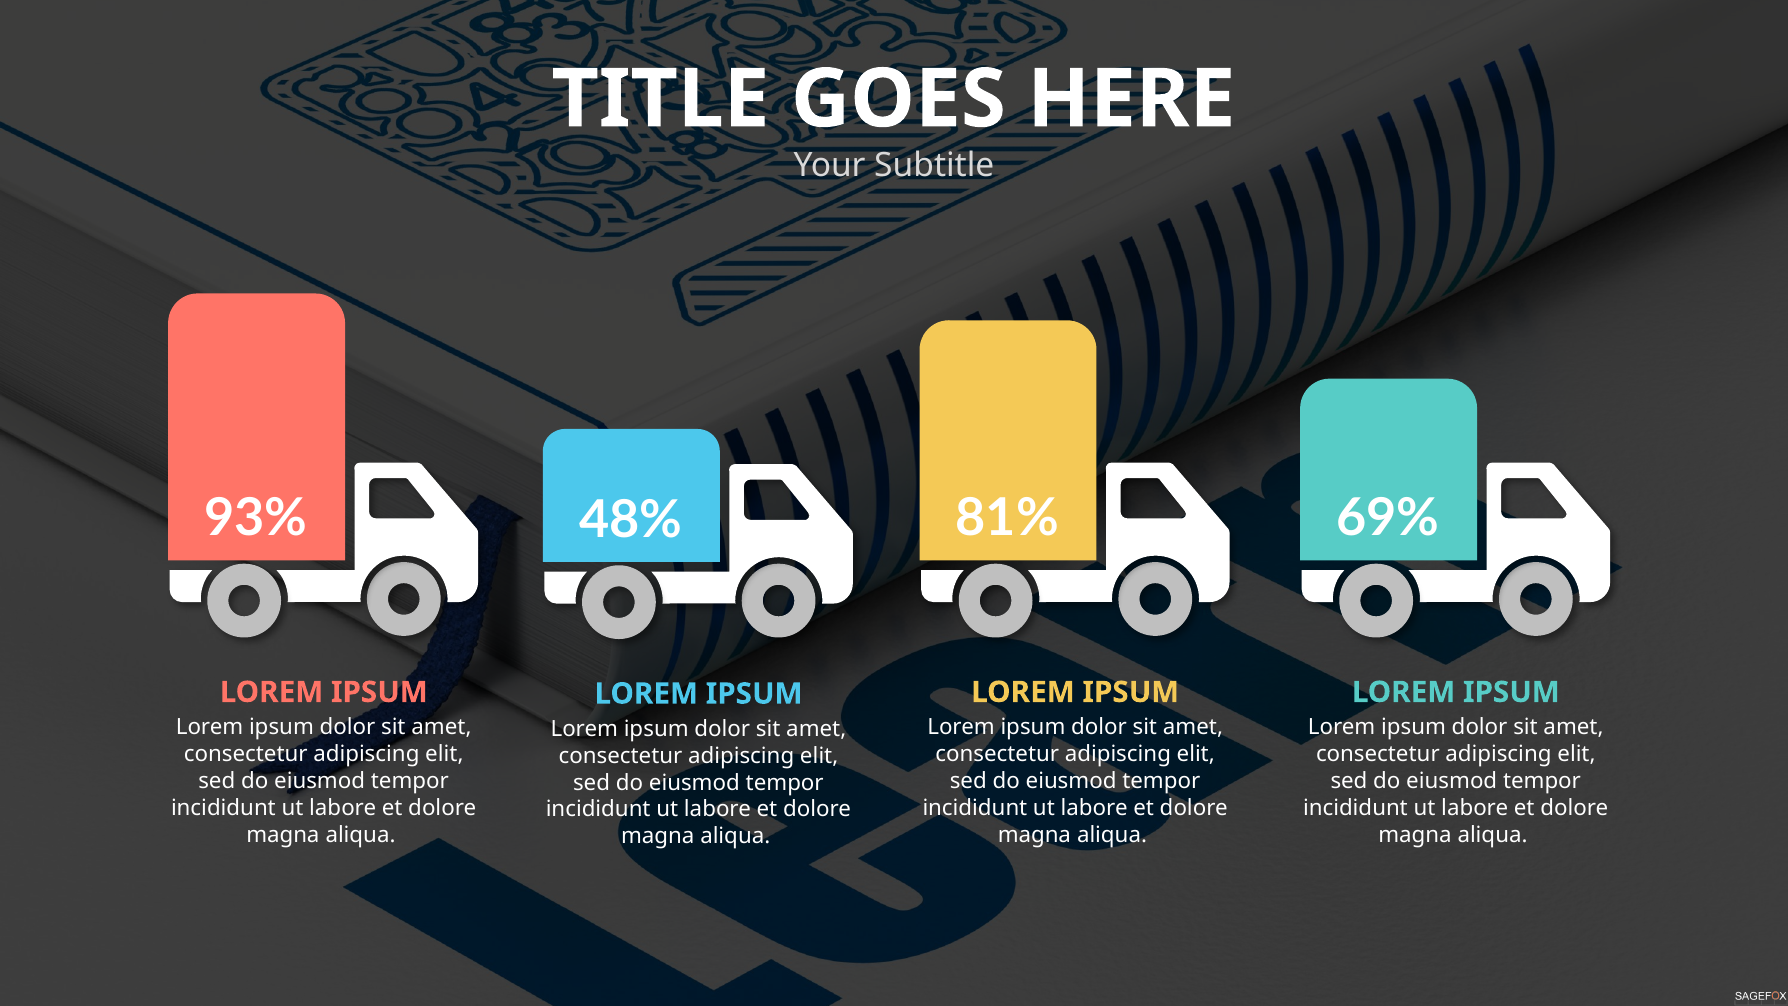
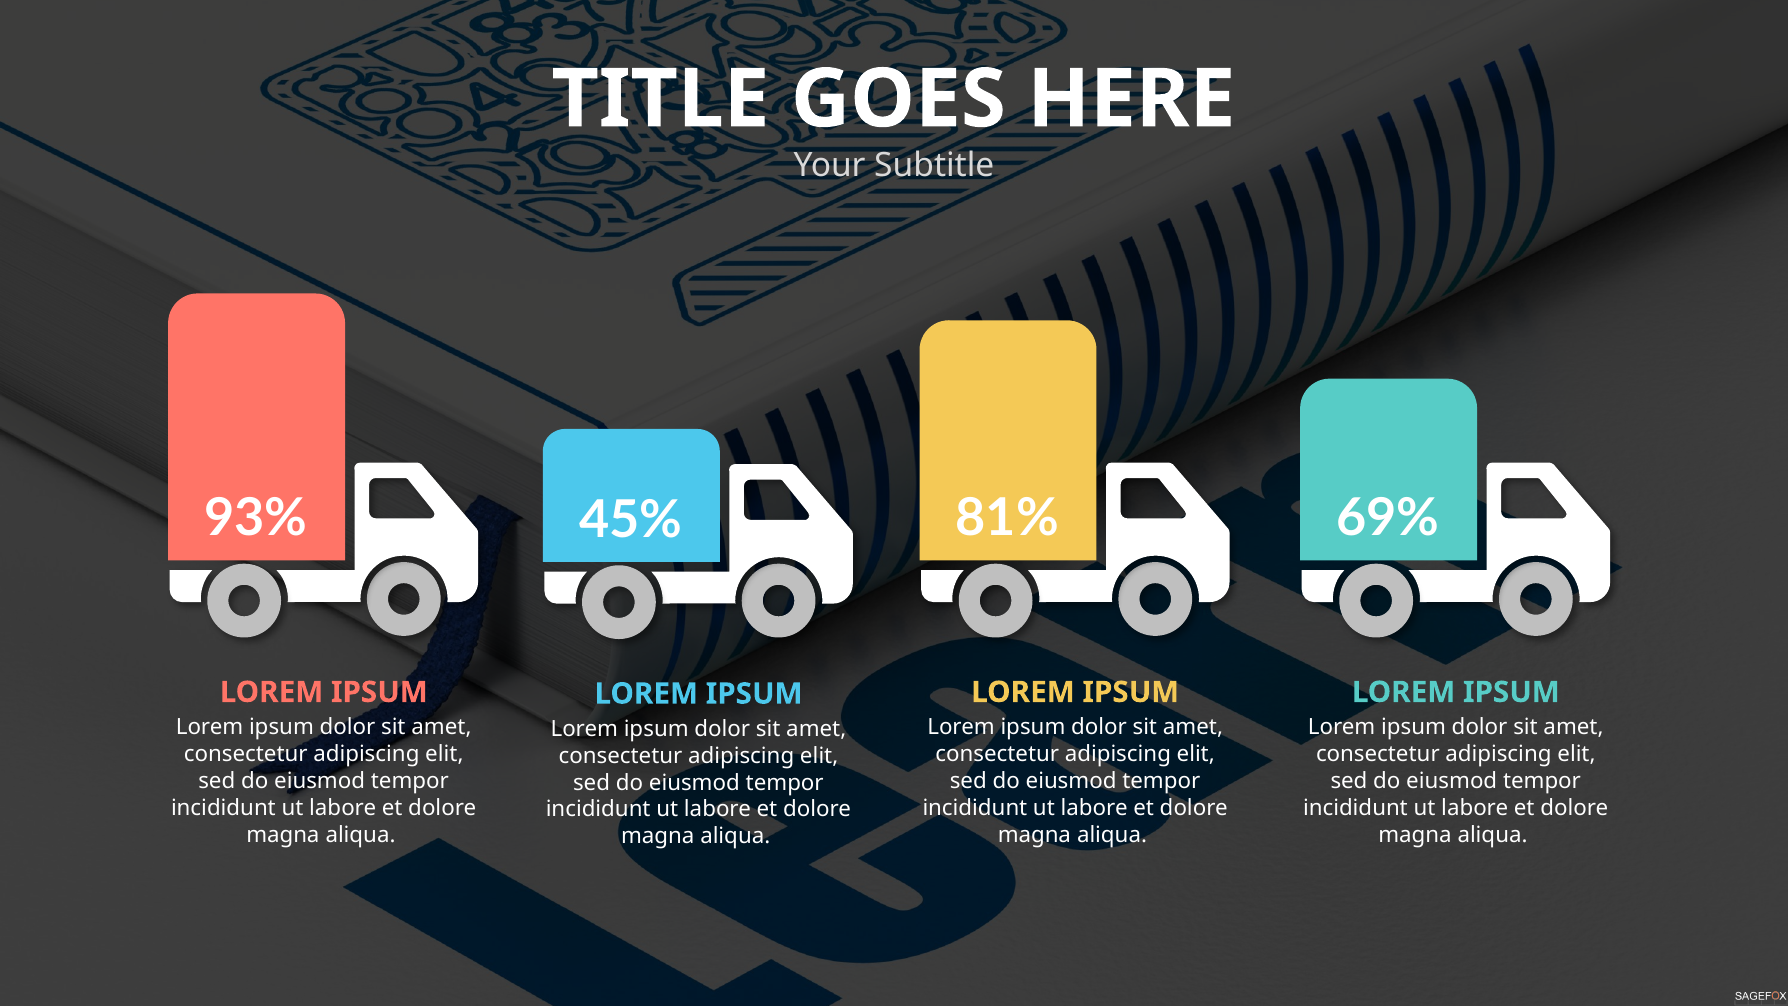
48%: 48% -> 45%
